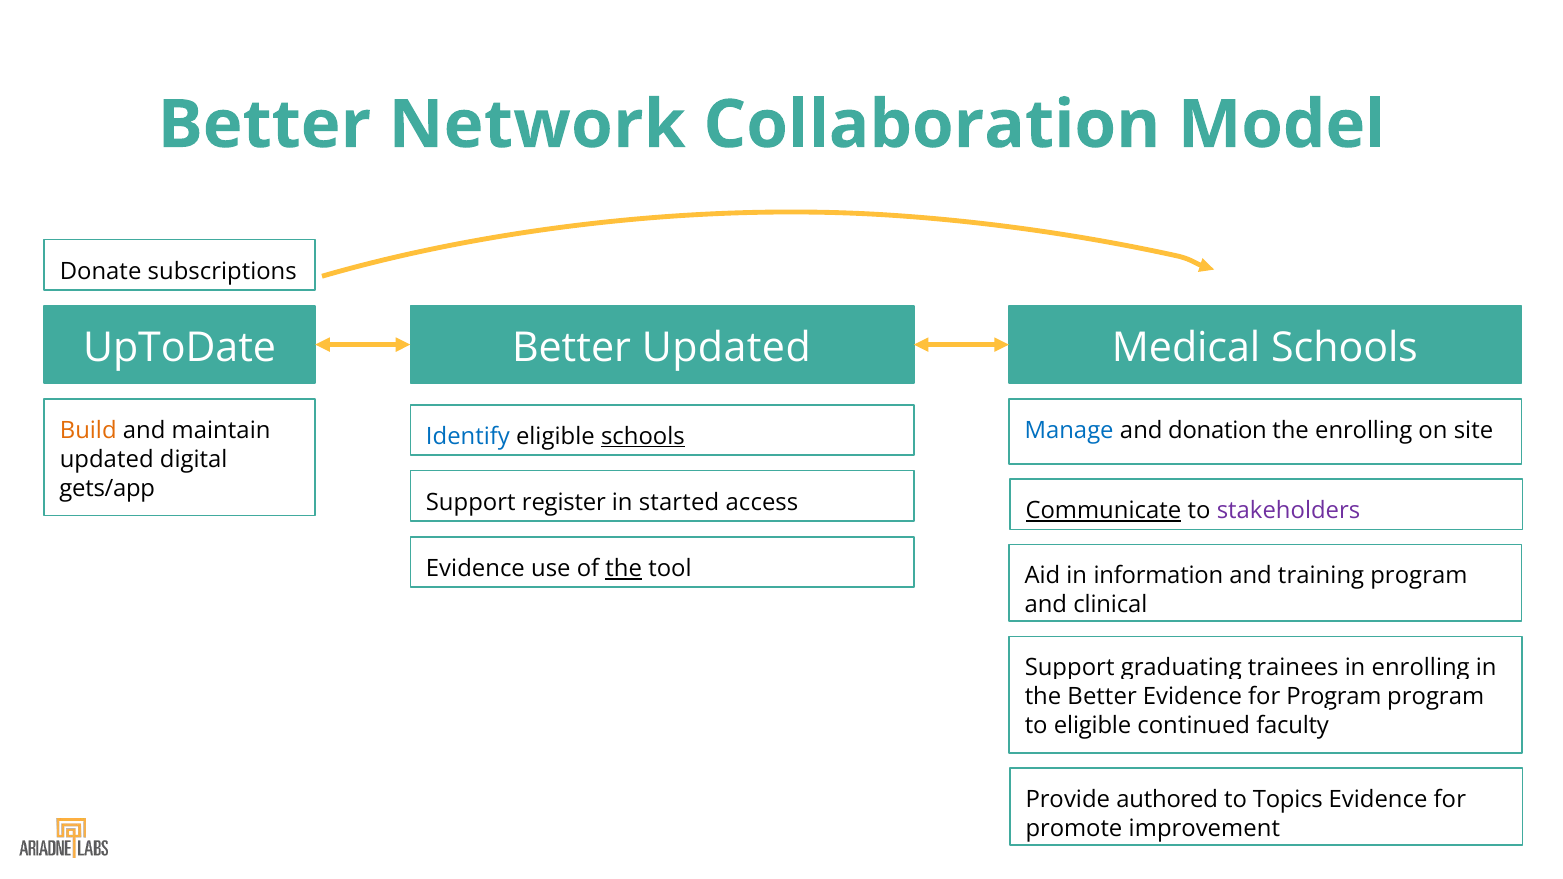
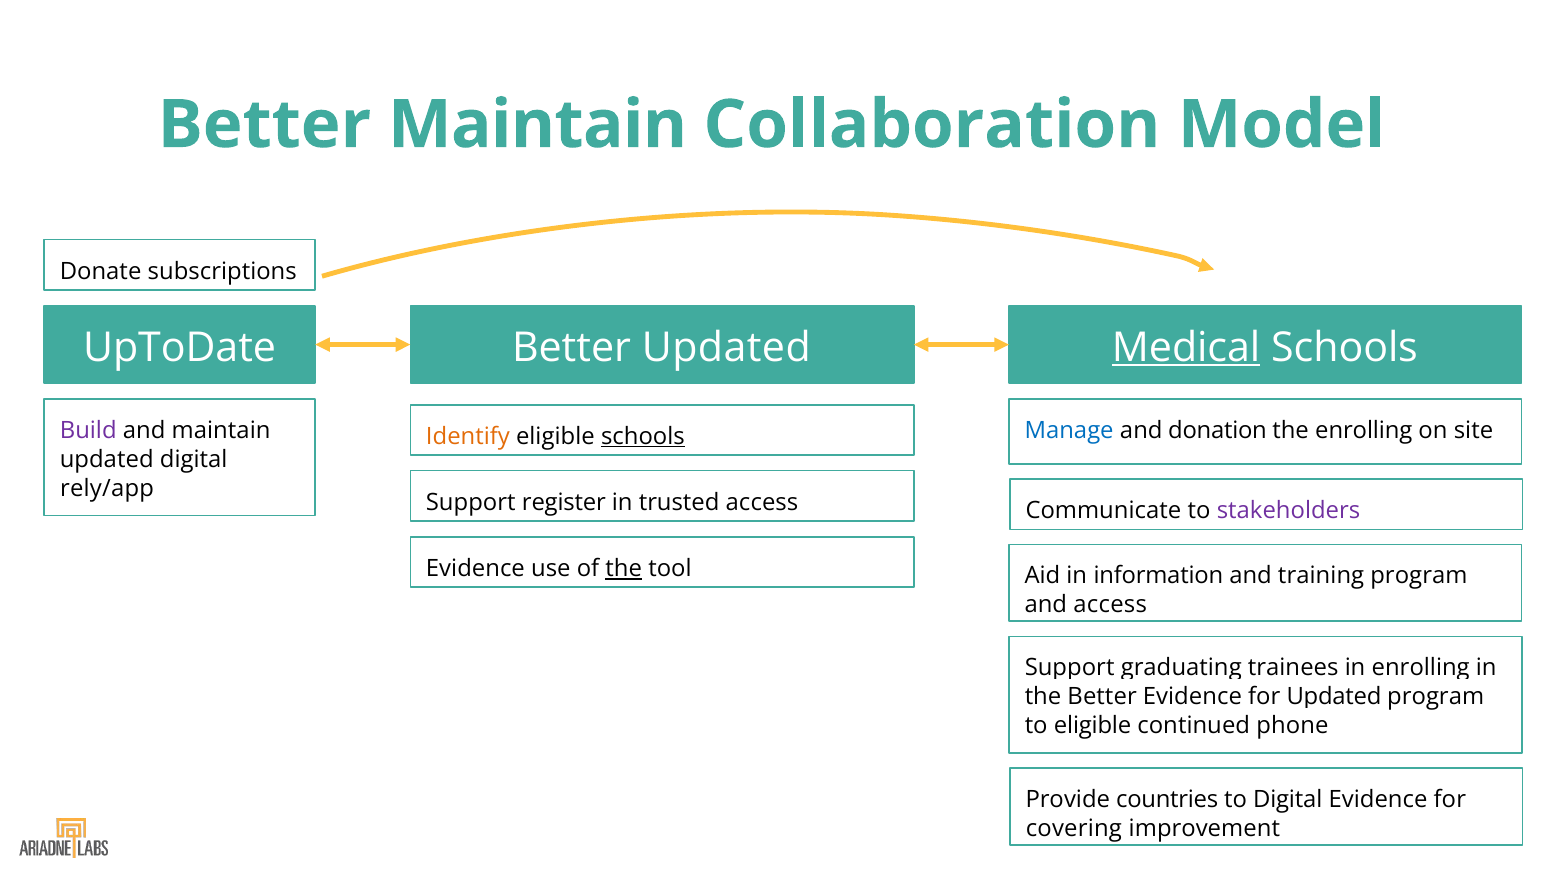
Better Network: Network -> Maintain
Medical underline: none -> present
Build colour: orange -> purple
Identify colour: blue -> orange
gets/app: gets/app -> rely/app
started: started -> trusted
Communicate underline: present -> none
and clinical: clinical -> access
Program at (1334, 697): Program -> Updated
faculty: faculty -> phone
authored: authored -> countries
to Topics: Topics -> Digital
promote: promote -> covering
